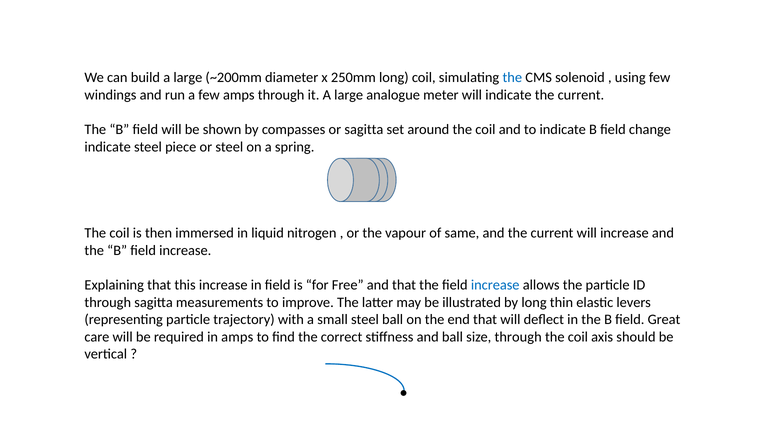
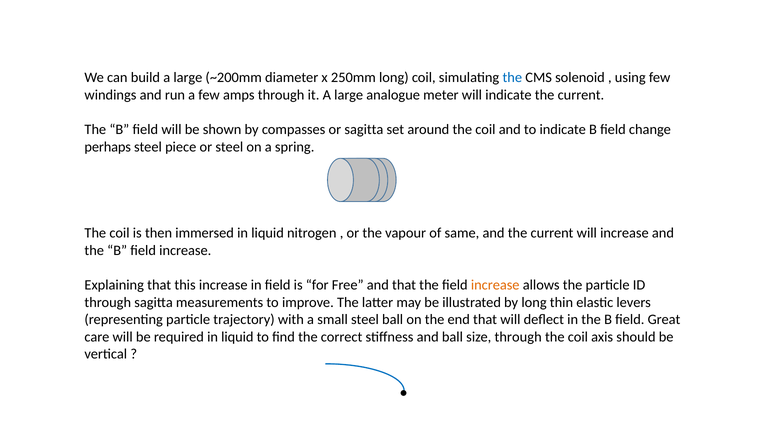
indicate at (108, 147): indicate -> perhaps
increase at (495, 285) colour: blue -> orange
required in amps: amps -> liquid
